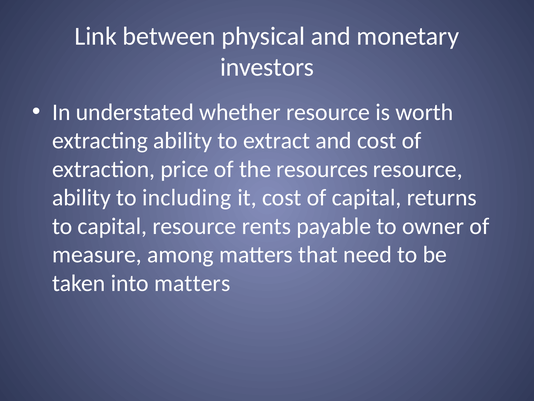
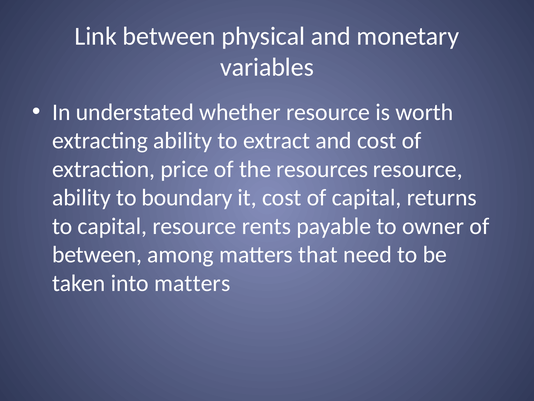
investors: investors -> variables
including: including -> boundary
measure at (97, 254): measure -> between
